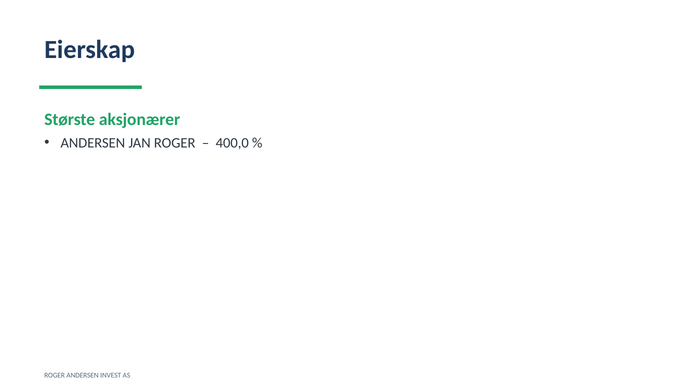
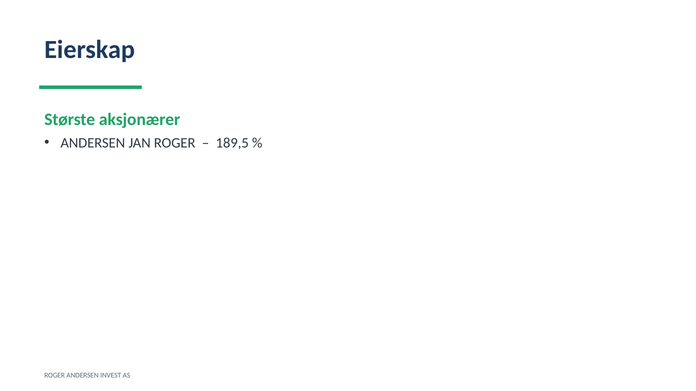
400,0: 400,0 -> 189,5
